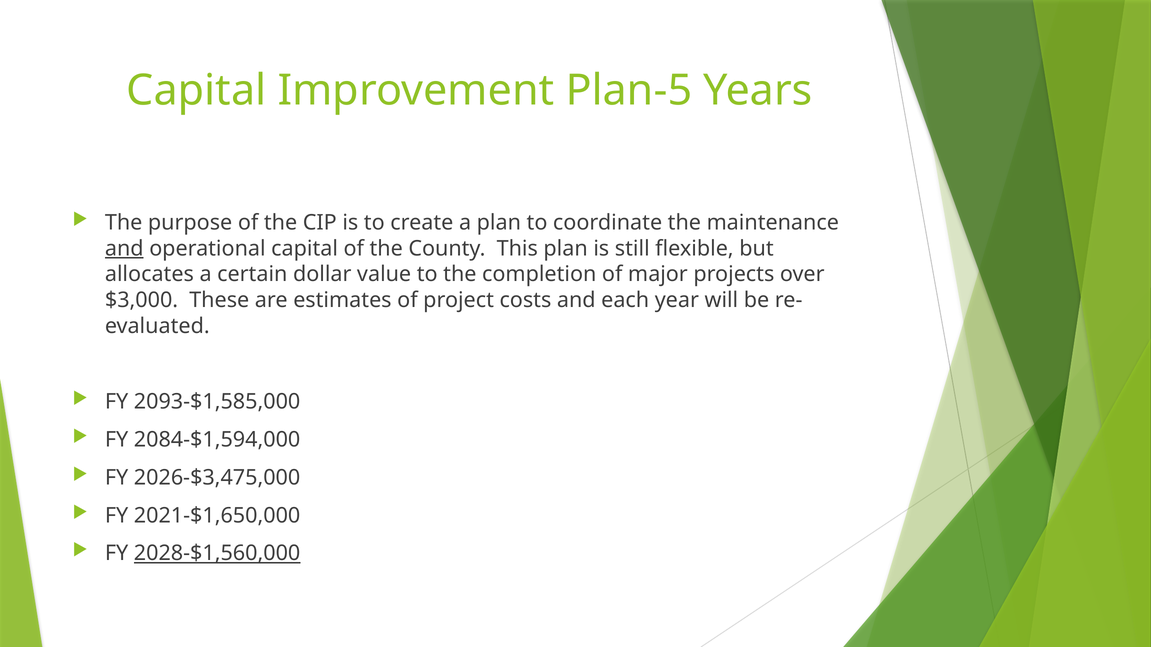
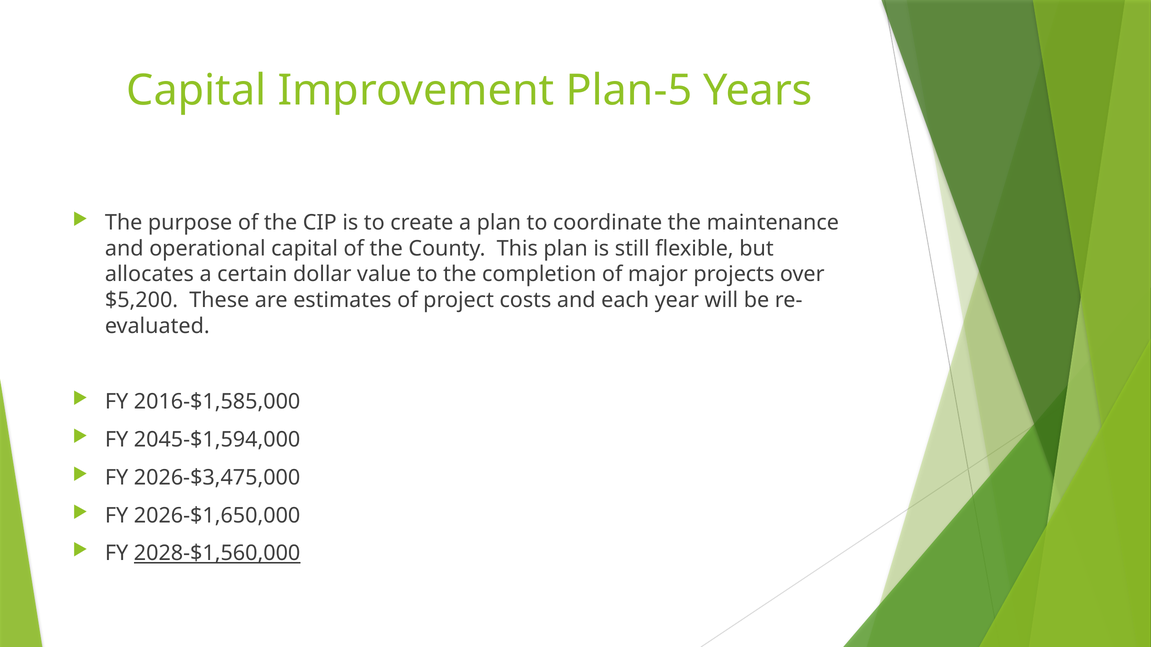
and at (124, 249) underline: present -> none
$3,000: $3,000 -> $5,200
2093-$1,585,000: 2093-$1,585,000 -> 2016-$1,585,000
2084-$1,594,000: 2084-$1,594,000 -> 2045-$1,594,000
2021-$1,650,000: 2021-$1,650,000 -> 2026-$1,650,000
